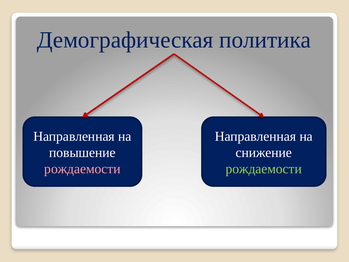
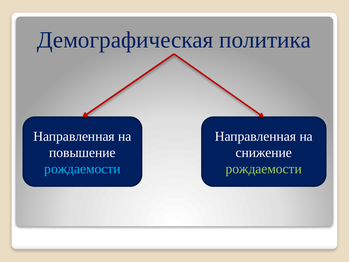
рождаемости at (82, 169) colour: pink -> light blue
